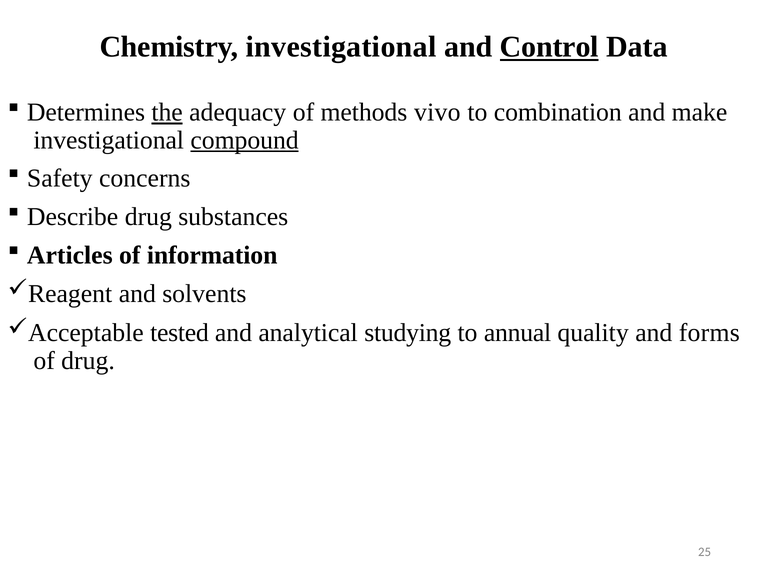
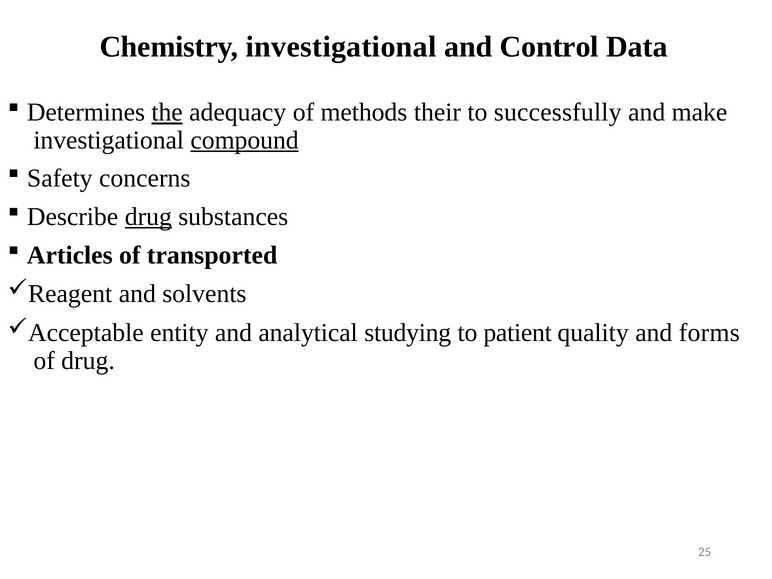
Control underline: present -> none
vivo: vivo -> their
combination: combination -> successfully
drug at (148, 217) underline: none -> present
information: information -> transported
tested: tested -> entity
annual: annual -> patient
